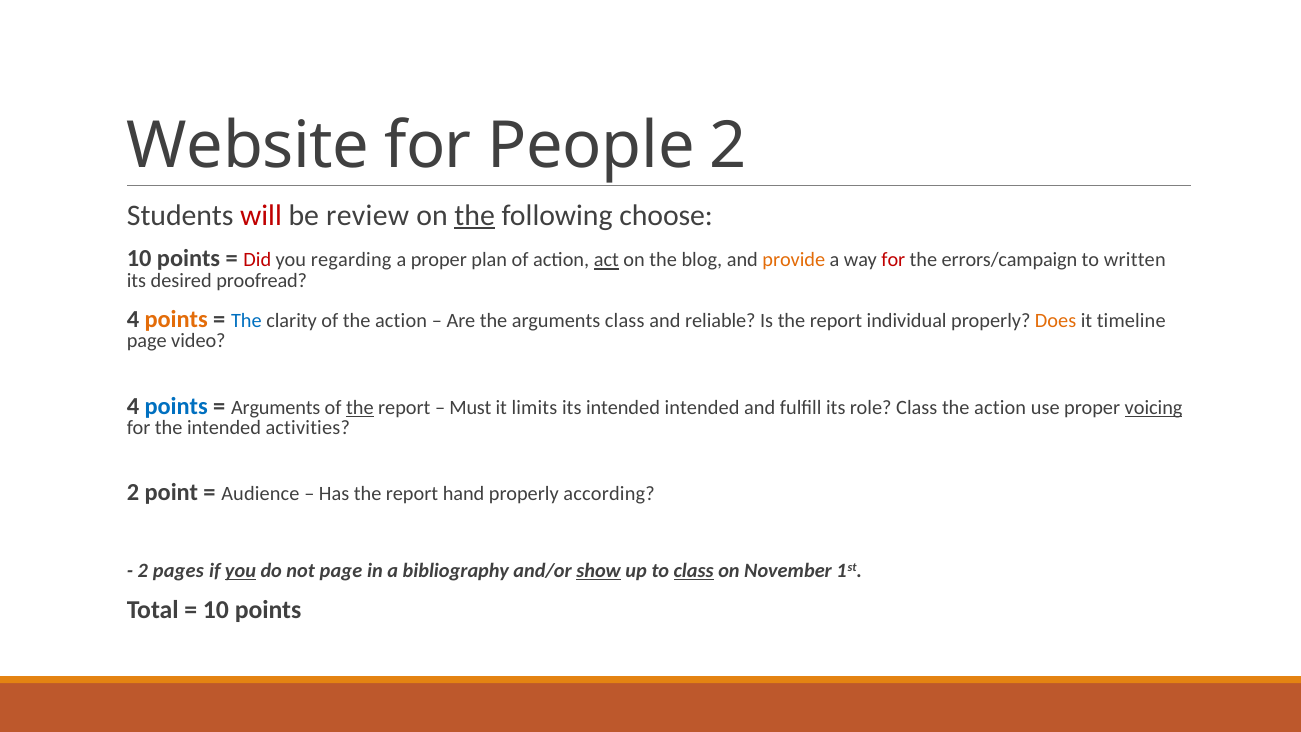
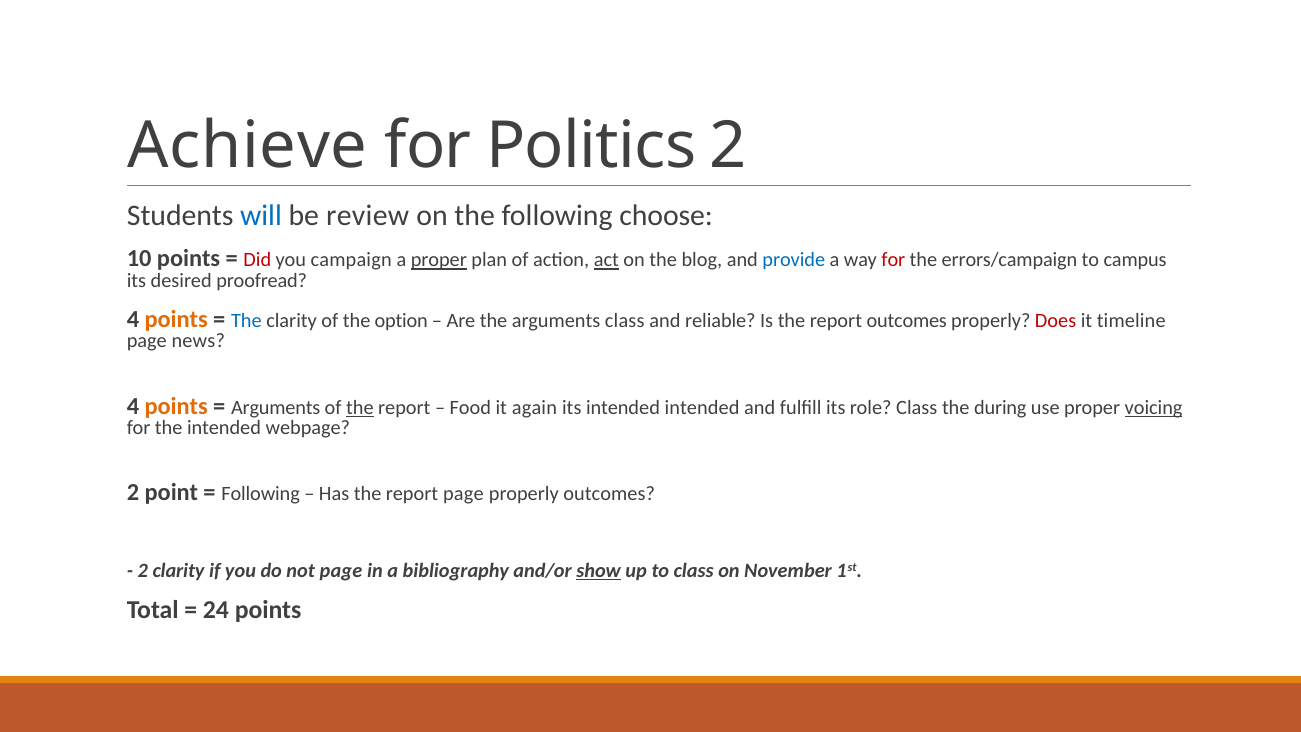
Website: Website -> Achieve
People: People -> Politics
will colour: red -> blue
the at (475, 215) underline: present -> none
regarding: regarding -> campaign
proper at (439, 260) underline: none -> present
provide colour: orange -> blue
written: written -> campus
of the action: action -> option
report individual: individual -> outcomes
Does colour: orange -> red
video: video -> news
points at (176, 406) colour: blue -> orange
Must: Must -> Food
limits: limits -> again
action at (1000, 407): action -> during
activities: activities -> webpage
Audience at (260, 494): Audience -> Following
report hand: hand -> page
properly according: according -> outcomes
2 pages: pages -> clarity
you at (240, 571) underline: present -> none
class at (694, 571) underline: present -> none
10 at (216, 610): 10 -> 24
